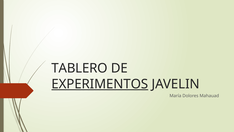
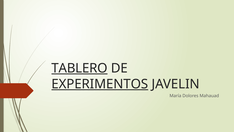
TABLERO underline: none -> present
